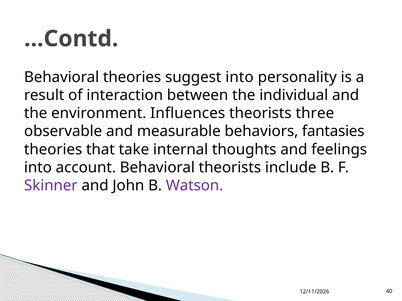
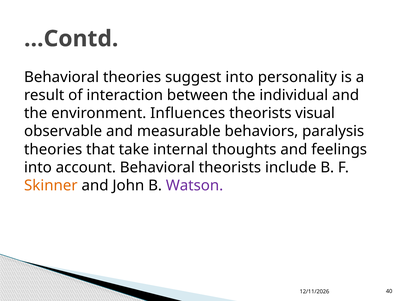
three: three -> visual
fantasies: fantasies -> paralysis
Skinner colour: purple -> orange
